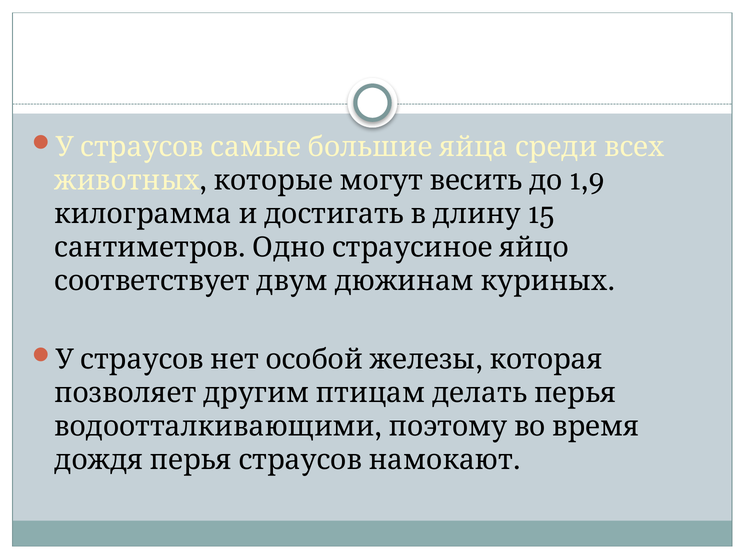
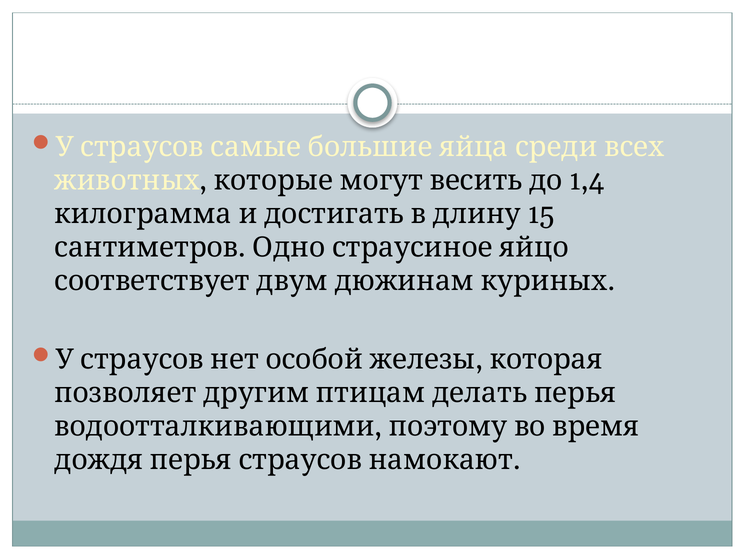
1,9: 1,9 -> 1,4
